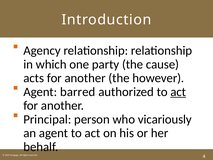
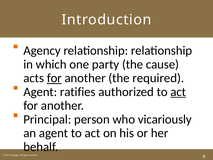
for at (54, 78) underline: none -> present
however: however -> required
barred: barred -> ratifies
